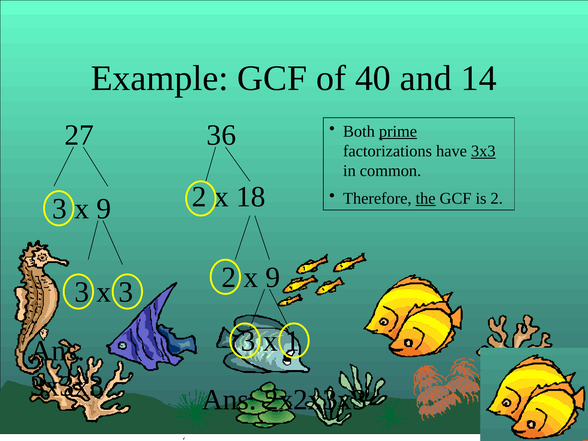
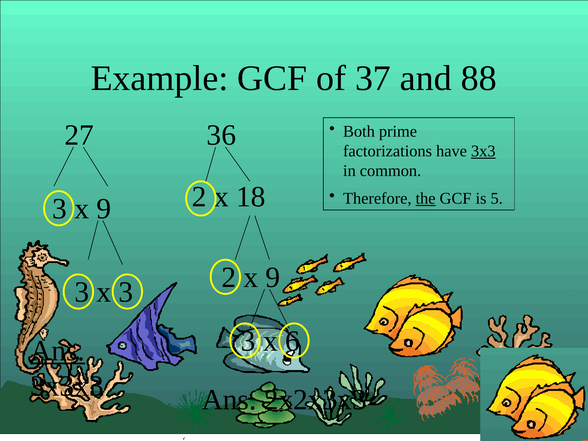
40: 40 -> 37
14: 14 -> 88
prime underline: present -> none
is 2: 2 -> 5
1: 1 -> 6
Ans at (58, 351) underline: none -> present
